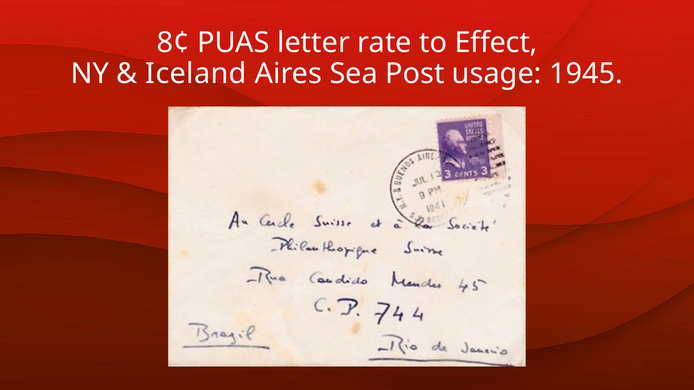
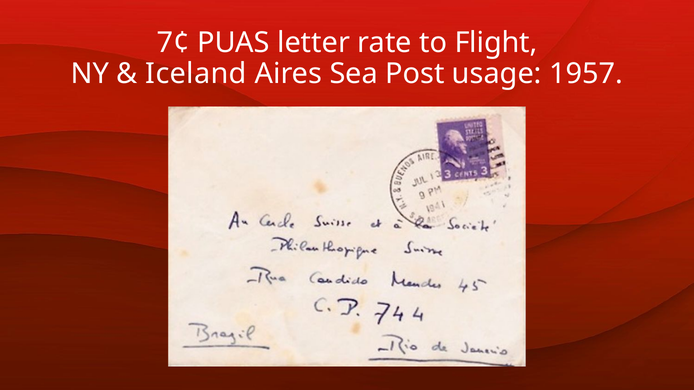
8¢: 8¢ -> 7¢
Effect: Effect -> Flight
1945: 1945 -> 1957
